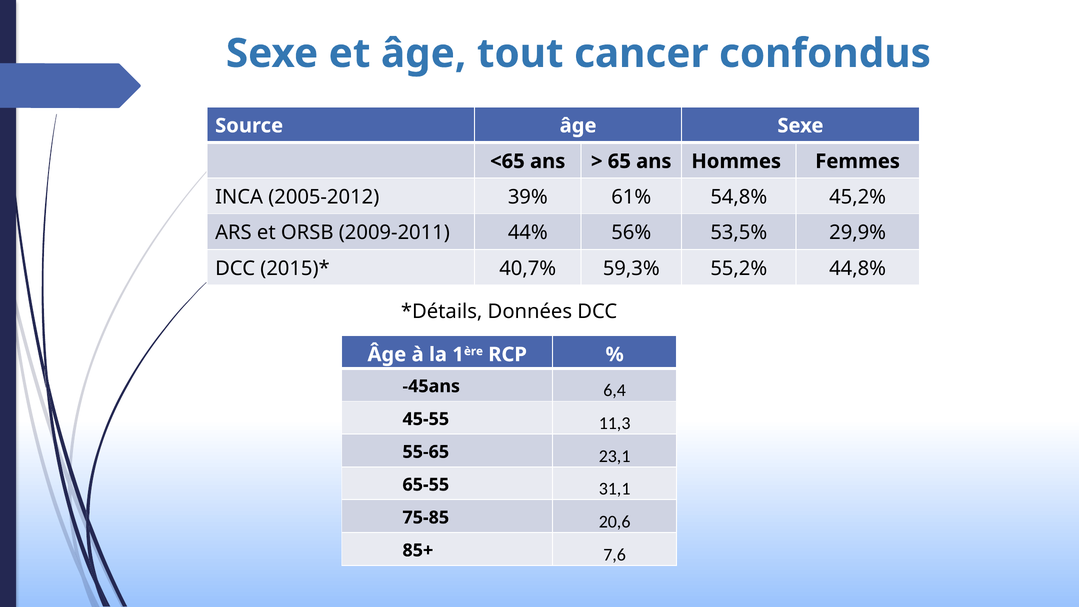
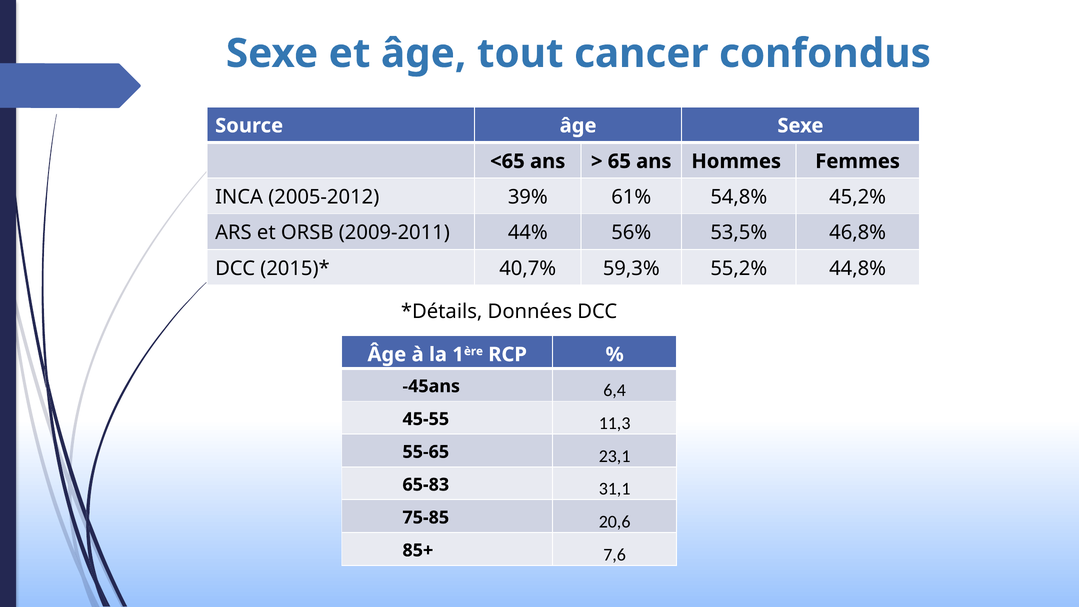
29,9%: 29,9% -> 46,8%
65-55: 65-55 -> 65-83
